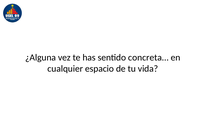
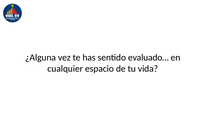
concreta…: concreta… -> evaluado…
